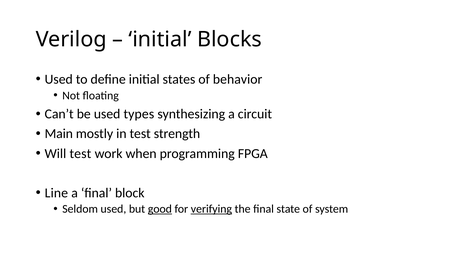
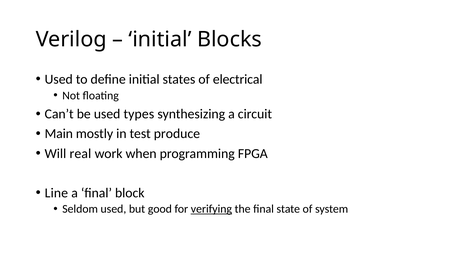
behavior: behavior -> electrical
strength: strength -> produce
Will test: test -> real
good underline: present -> none
